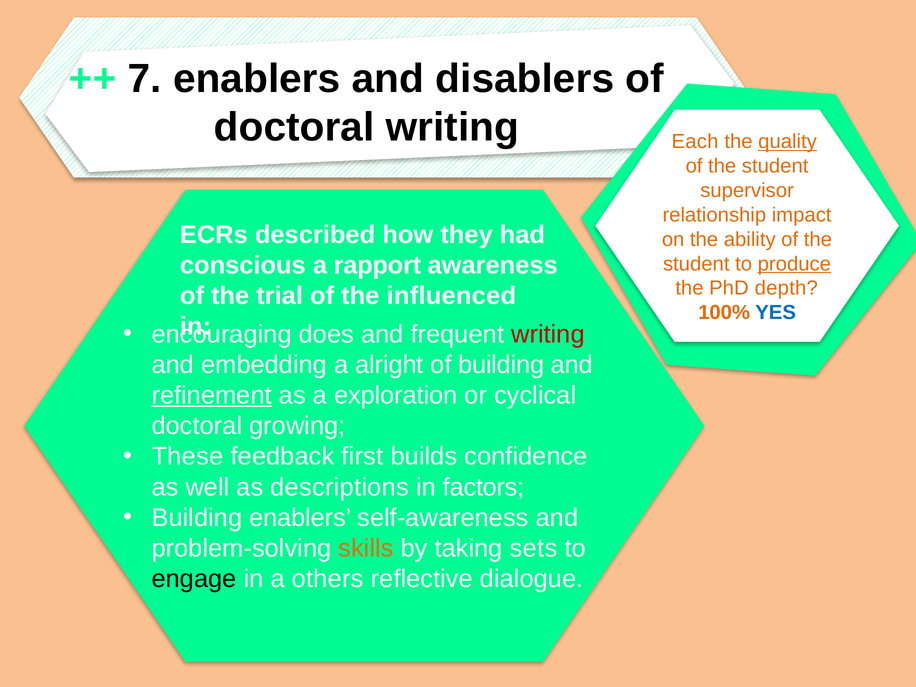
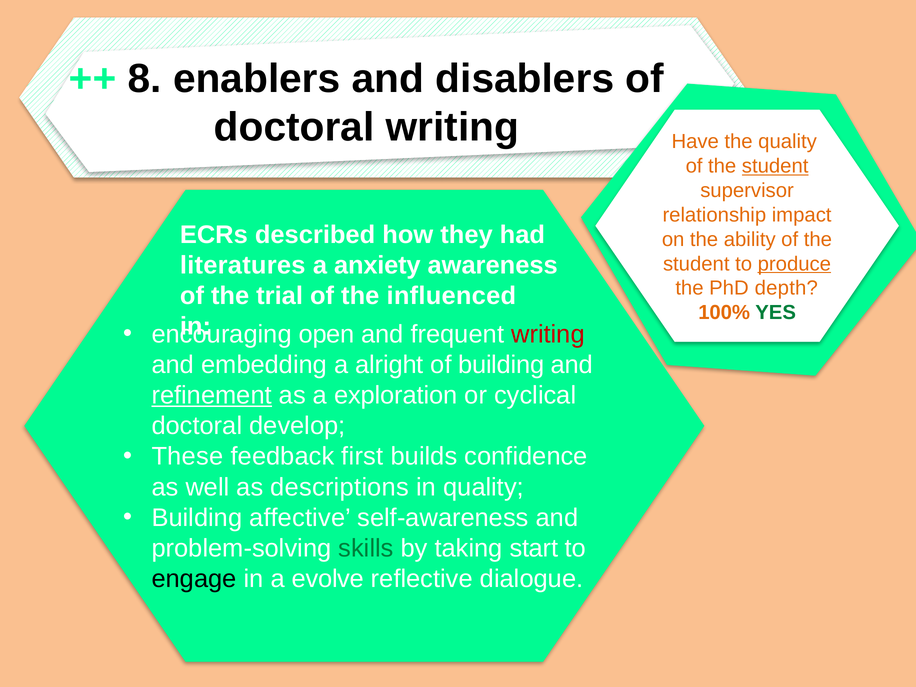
7: 7 -> 8
Each: Each -> Have
quality at (788, 142) underline: present -> none
student at (775, 166) underline: none -> present
conscious: conscious -> literatures
rapport: rapport -> anxiety
YES colour: blue -> green
does: does -> open
growing: growing -> develop
in factors: factors -> quality
Building enablers: enablers -> affective
skills colour: orange -> green
sets: sets -> start
others: others -> evolve
